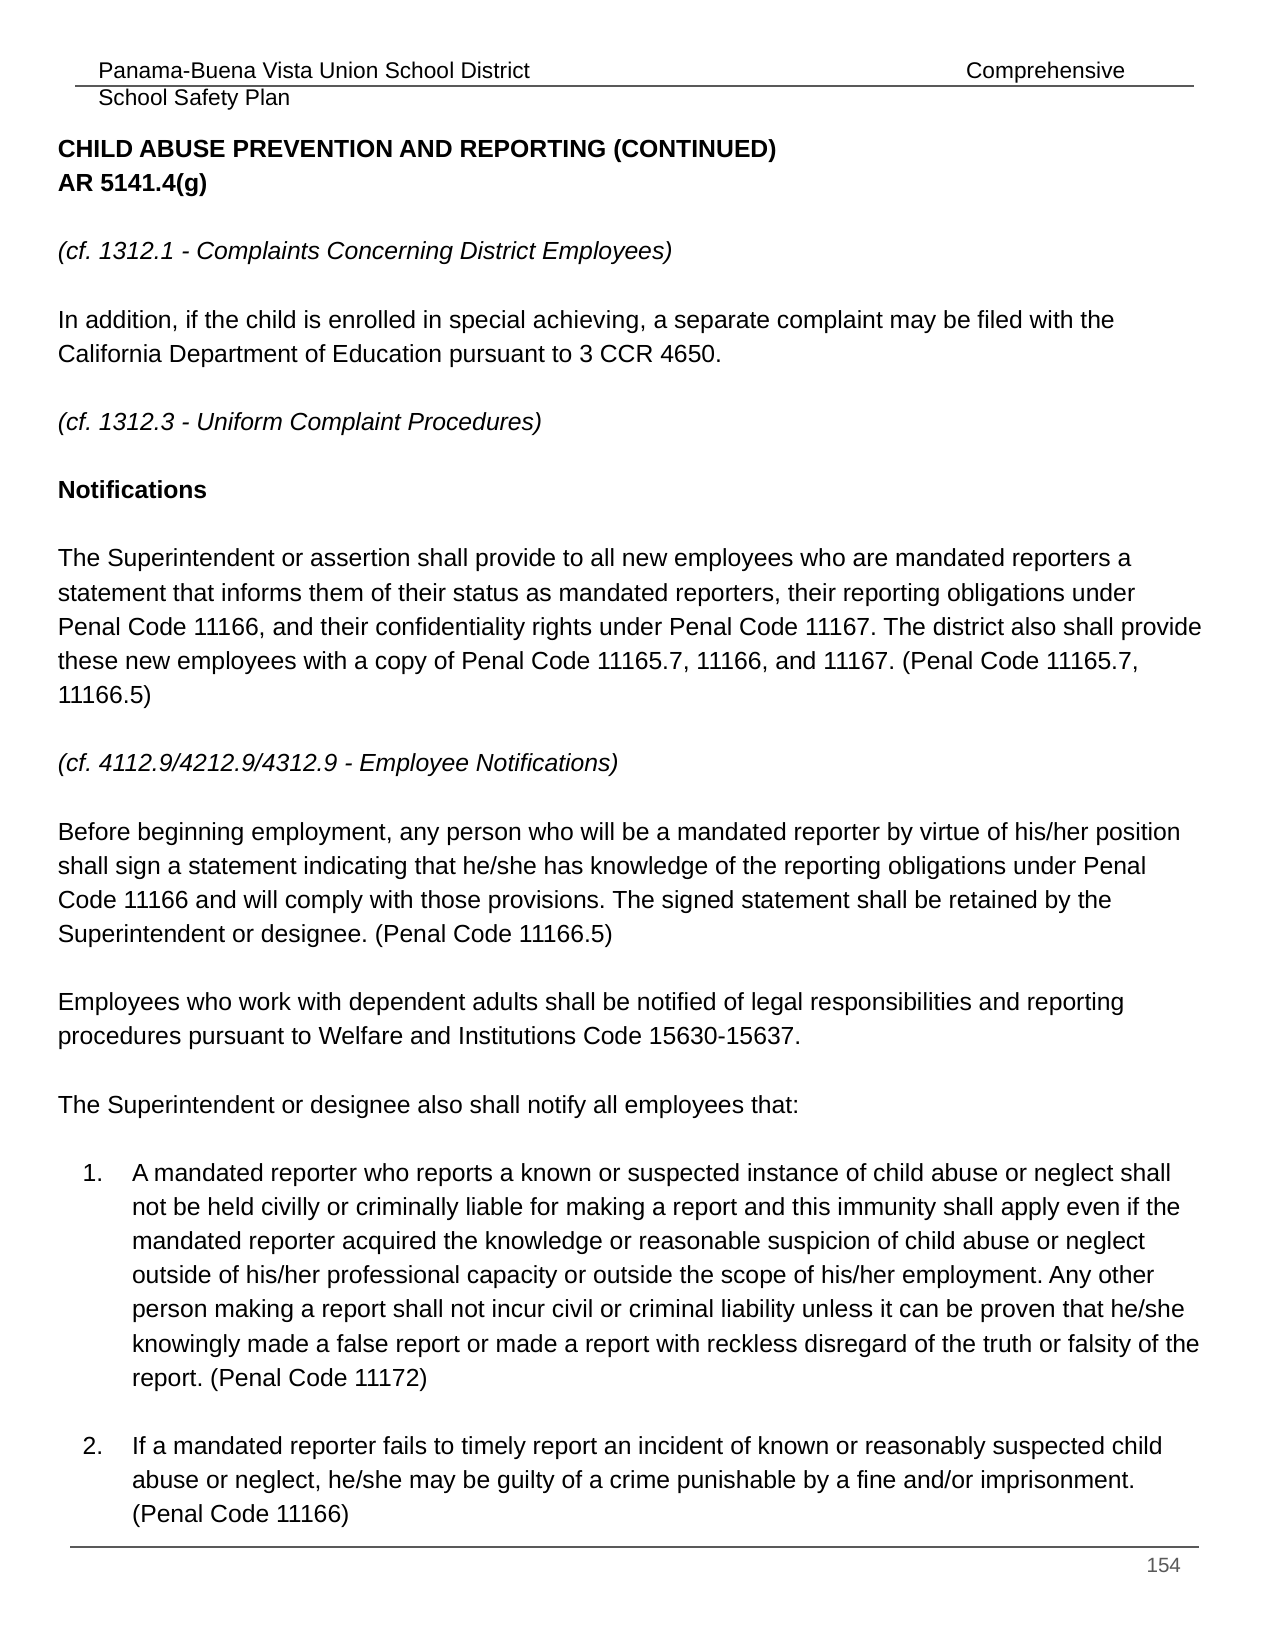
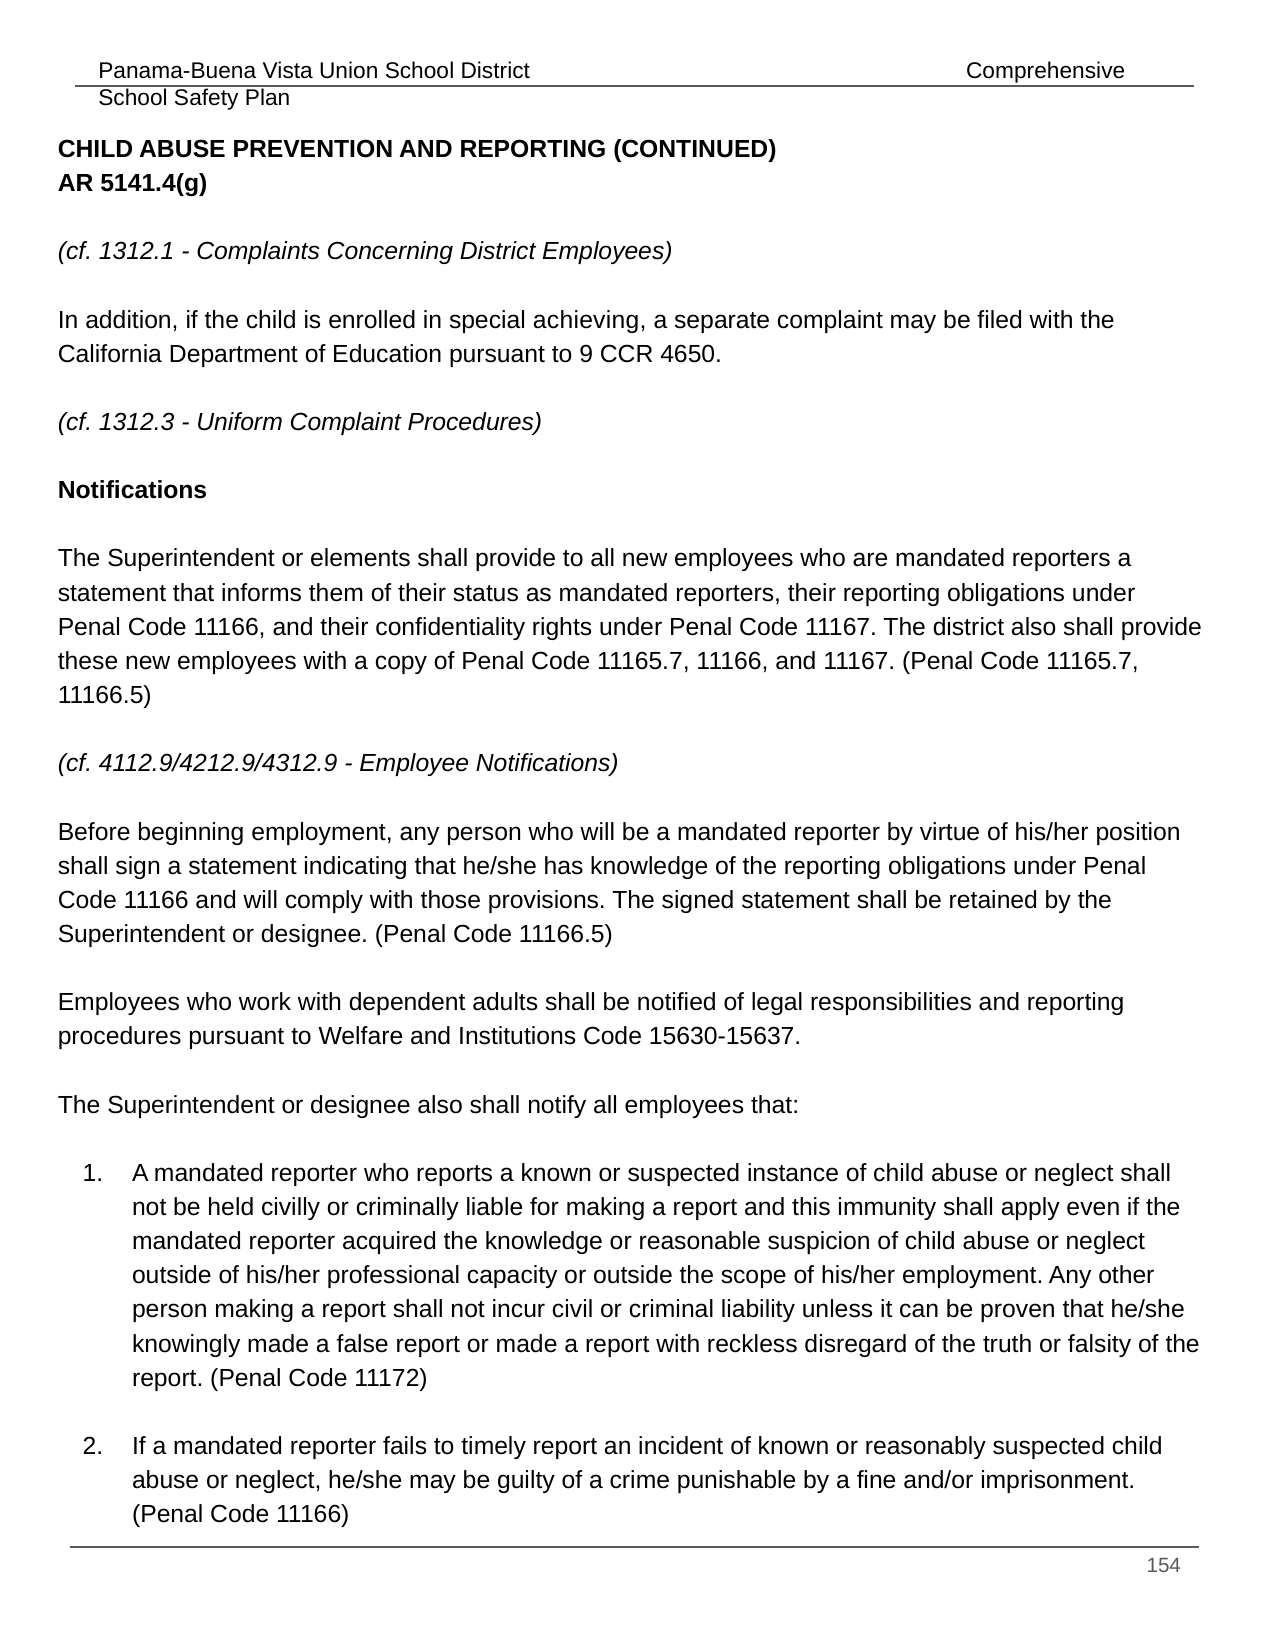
3: 3 -> 9
assertion: assertion -> elements
